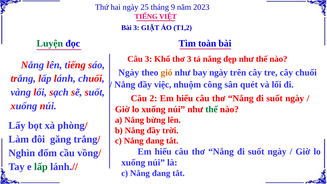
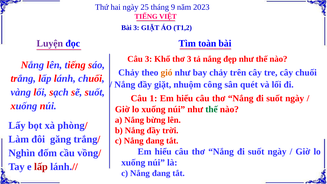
Luyện colour: green -> purple
Ngày at (129, 73): Ngày -> Chảy
bay ngày: ngày -> chảy
đầy việc: việc -> giặt
2: 2 -> 1
lấp at (41, 167) colour: green -> red
